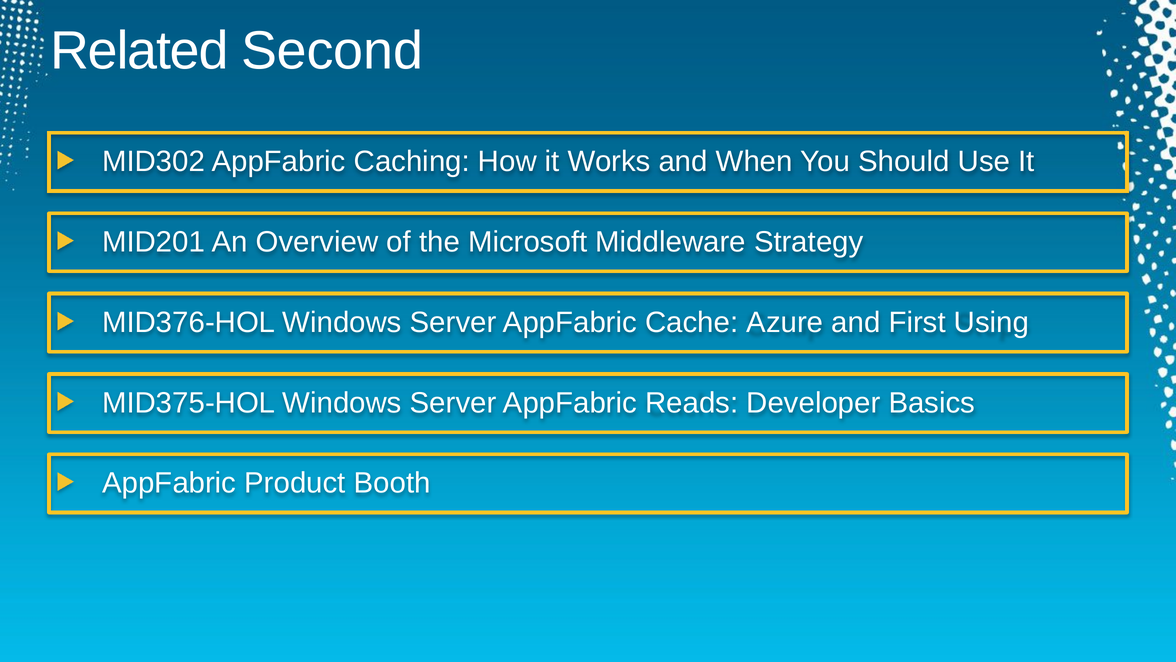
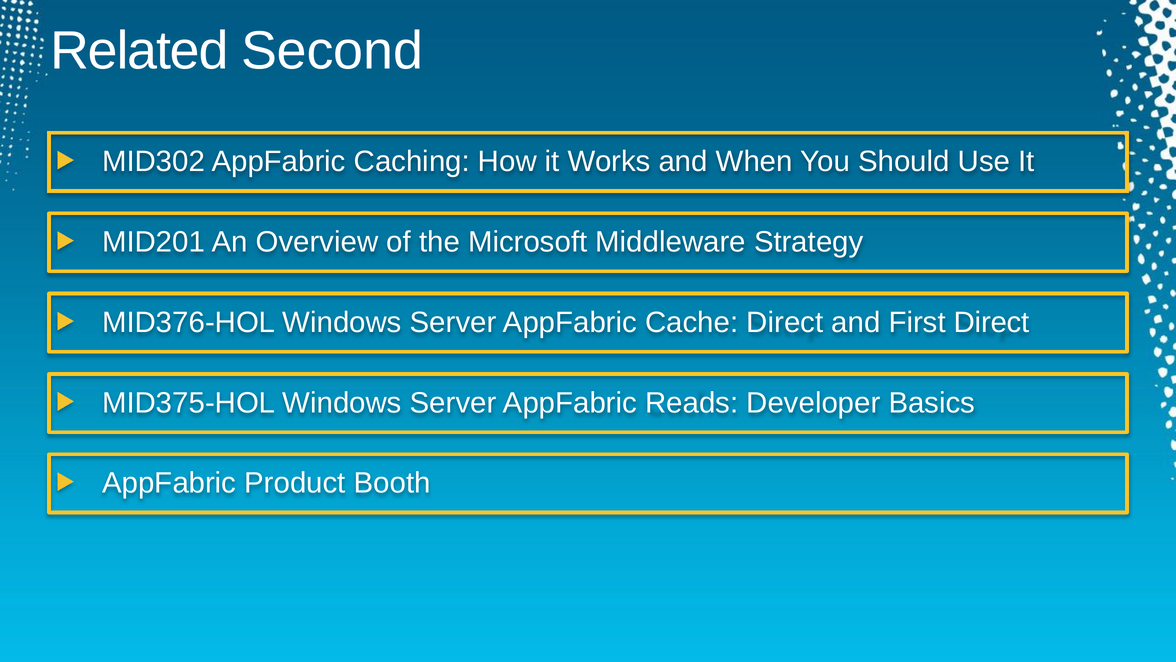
Cache Azure: Azure -> Direct
First Using: Using -> Direct
